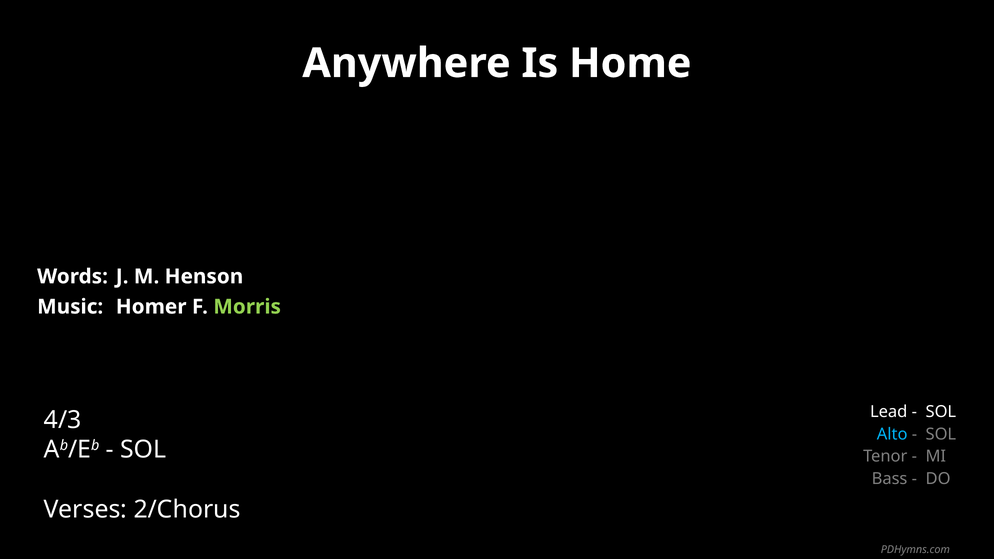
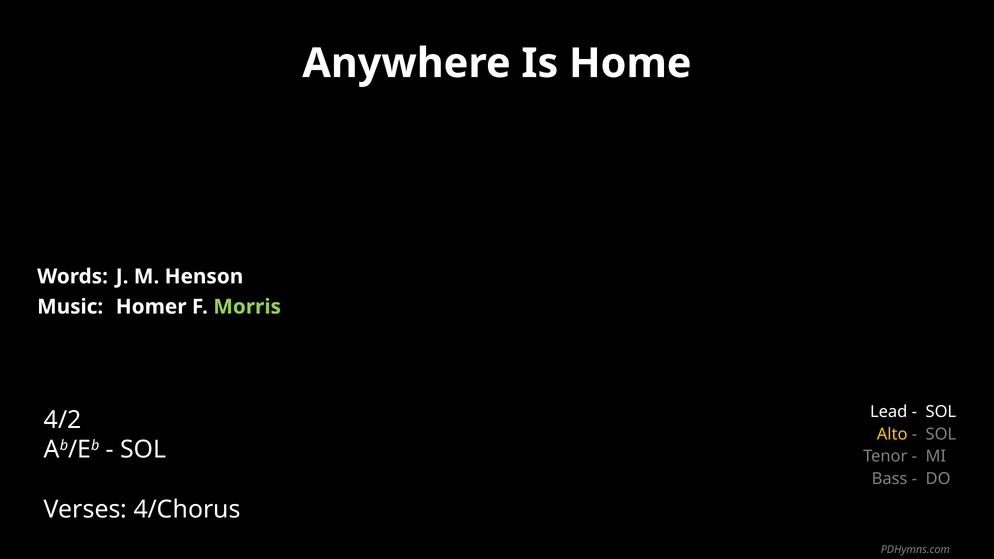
4/3: 4/3 -> 4/2
Alto colour: light blue -> yellow
2/Chorus: 2/Chorus -> 4/Chorus
